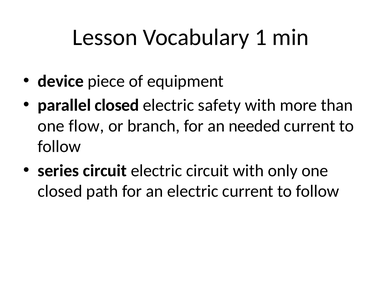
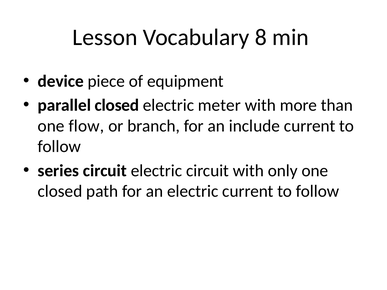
1: 1 -> 8
safety: safety -> meter
needed: needed -> include
